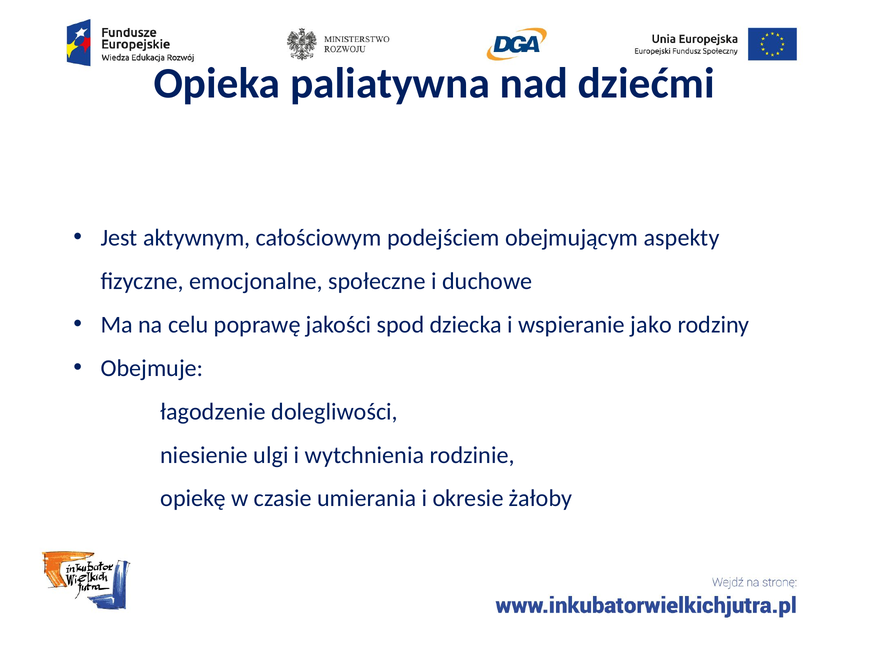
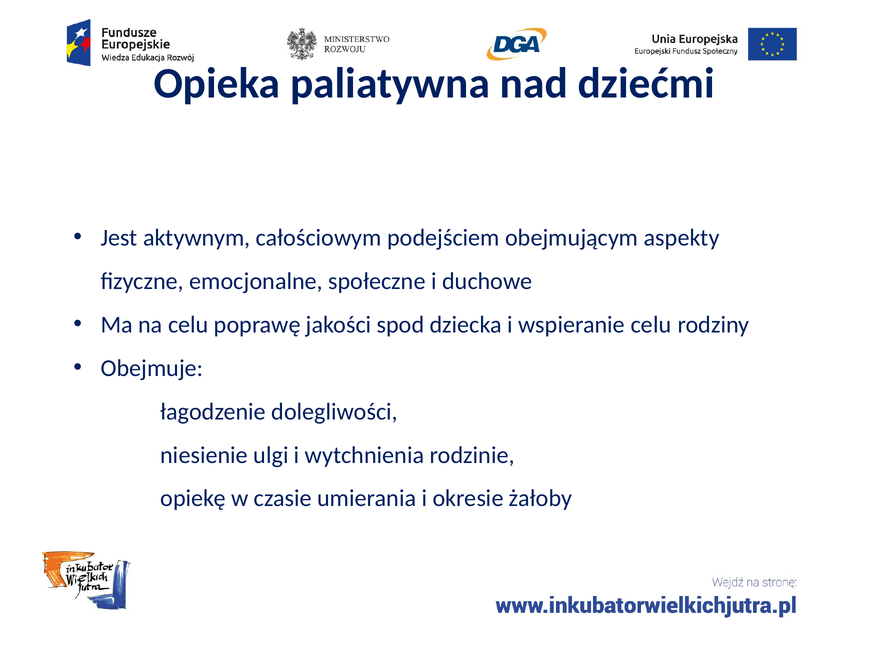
wspieranie jako: jako -> celu
